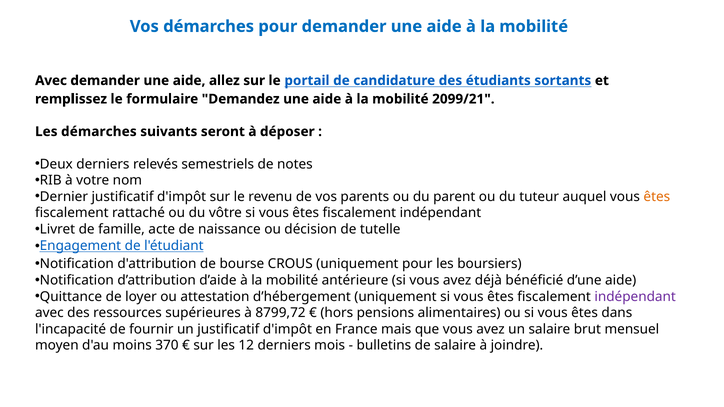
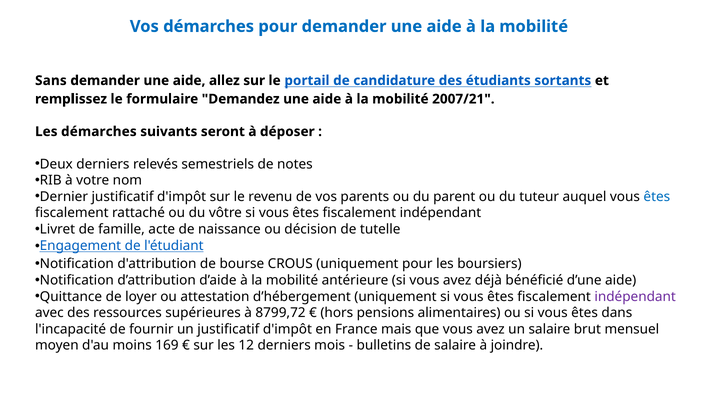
Avec at (51, 81): Avec -> Sans
2099/21: 2099/21 -> 2007/21
êtes at (657, 197) colour: orange -> blue
370: 370 -> 169
